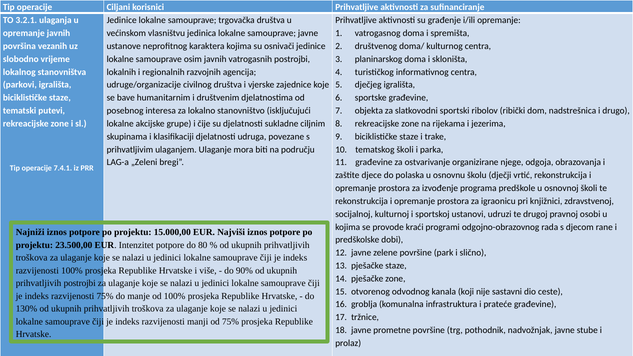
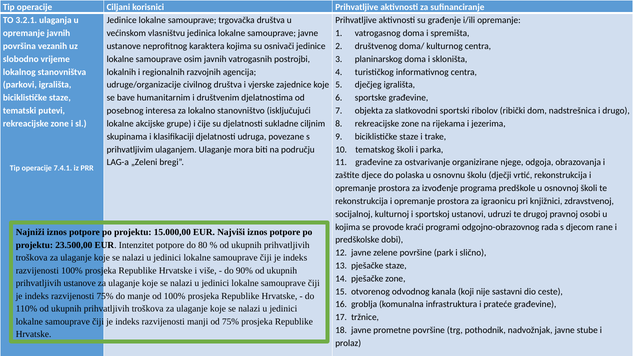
prihvatljivih postrojbi: postrojbi -> ustanove
130%: 130% -> 110%
